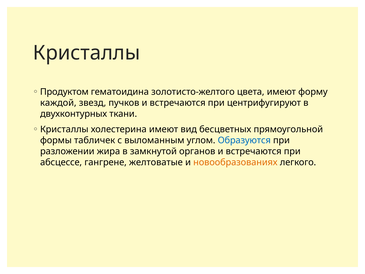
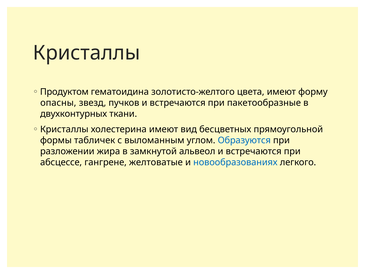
каждой: каждой -> опасны
центрифугируют: центрифугируют -> пакетообразные
органов: органов -> альвеол
новообразованиях colour: orange -> blue
